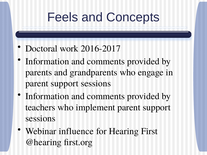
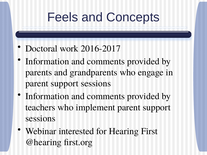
influence: influence -> interested
